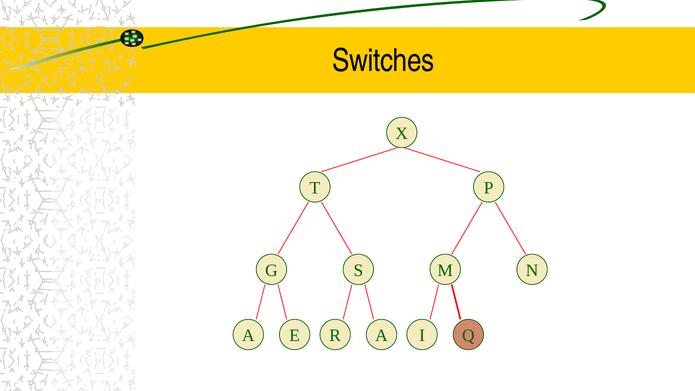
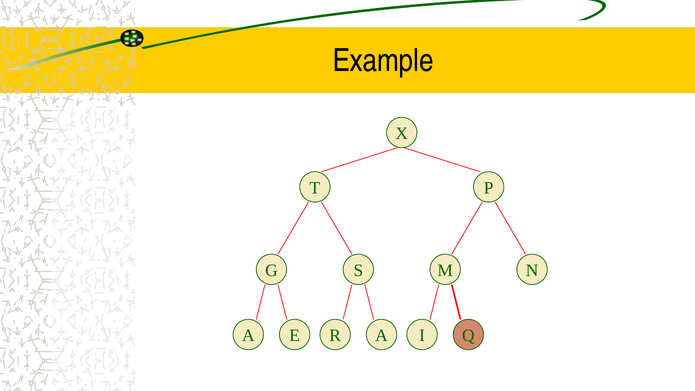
Switches: Switches -> Example
